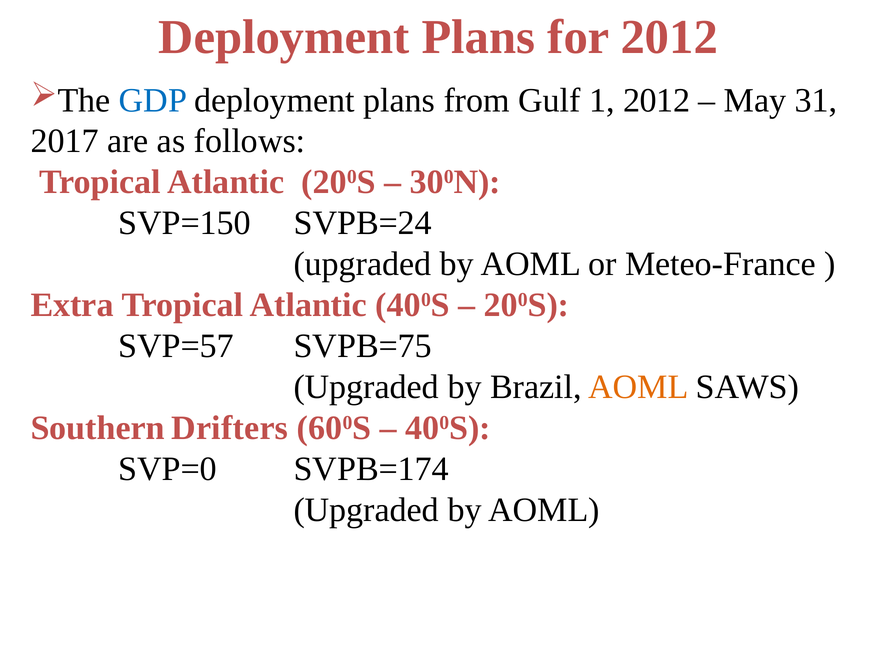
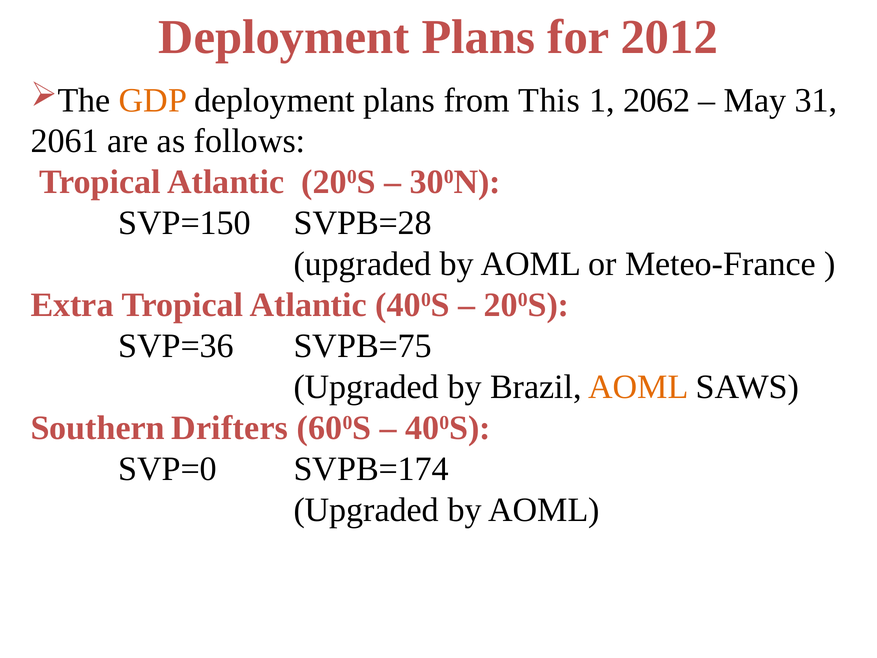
GDP colour: blue -> orange
Gulf: Gulf -> This
1 2012: 2012 -> 2062
2017: 2017 -> 2061
SVPB=24: SVPB=24 -> SVPB=28
SVP=57: SVP=57 -> SVP=36
